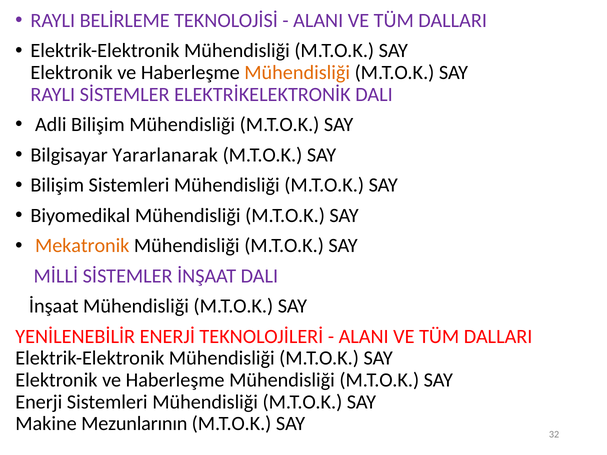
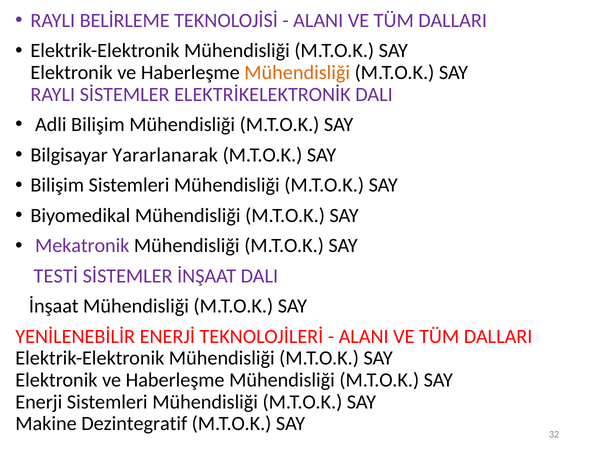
Mekatronik colour: orange -> purple
MİLLİ: MİLLİ -> TESTİ
Mezunlarının: Mezunlarının -> Dezintegratif
